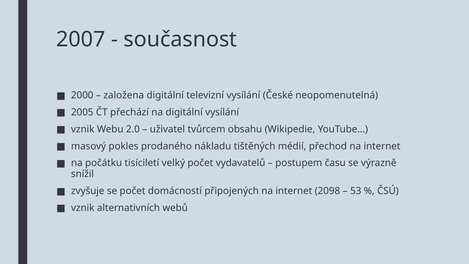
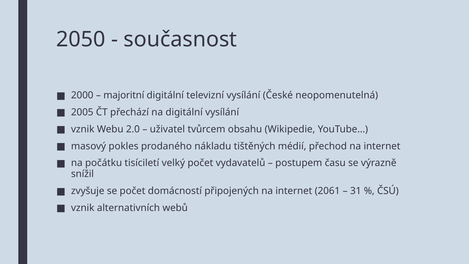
2007: 2007 -> 2050
založena: založena -> majoritní
2098: 2098 -> 2061
53: 53 -> 31
